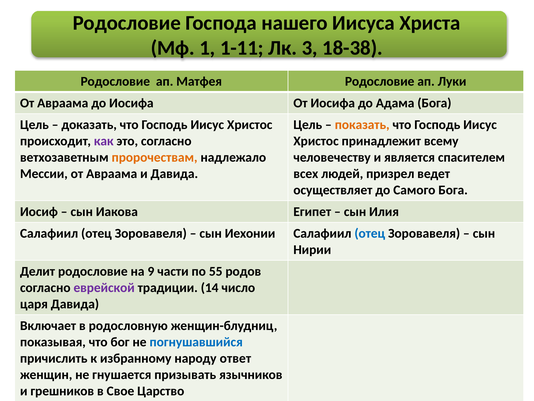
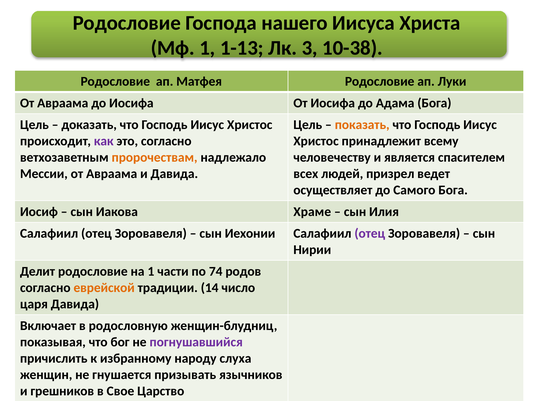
1-11: 1-11 -> 1-13
18-38: 18-38 -> 10-38
Египет: Египет -> Храме
отец at (370, 233) colour: blue -> purple
на 9: 9 -> 1
55: 55 -> 74
еврейской colour: purple -> orange
погнушавшийся colour: blue -> purple
ответ: ответ -> слуха
